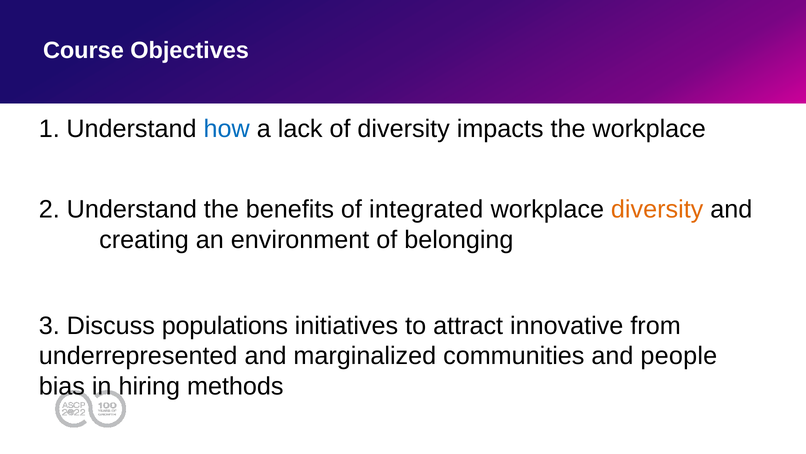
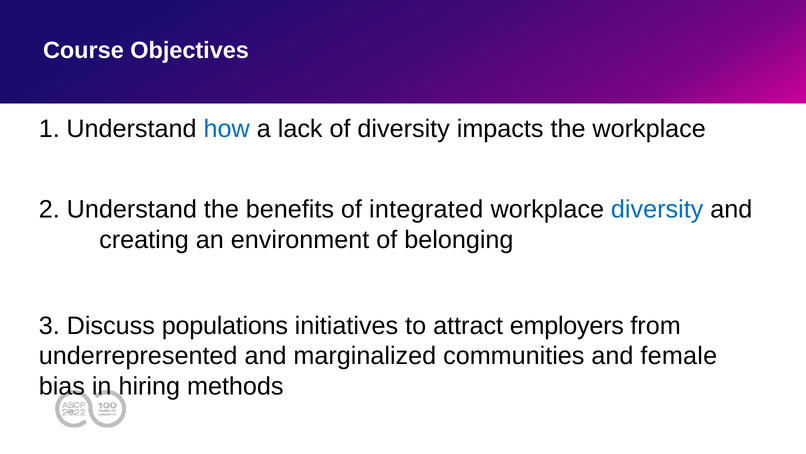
diversity at (657, 209) colour: orange -> blue
innovative: innovative -> employers
people: people -> female
